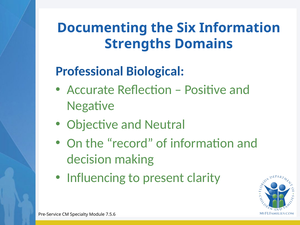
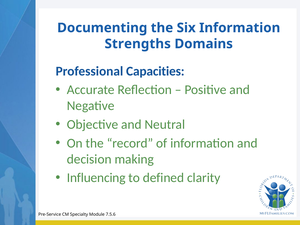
Biological: Biological -> Capacities
present: present -> defined
